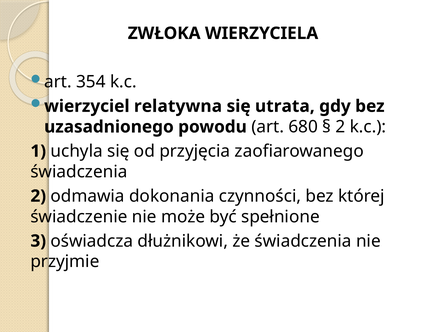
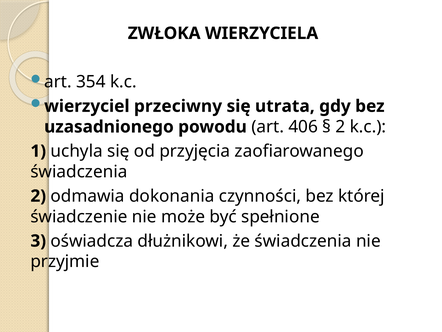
relatywna: relatywna -> przeciwny
680: 680 -> 406
